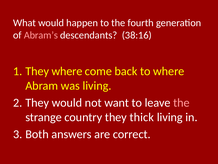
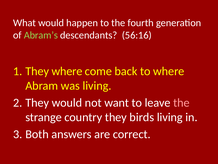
Abram’s colour: pink -> light green
38:16: 38:16 -> 56:16
thick: thick -> birds
